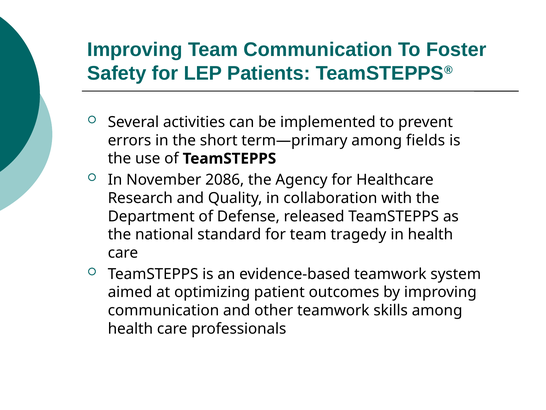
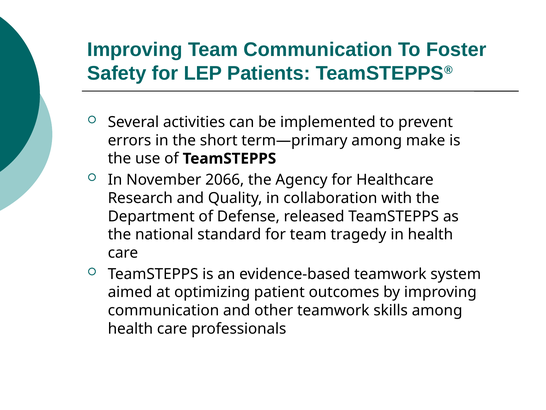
fields: fields -> make
2086: 2086 -> 2066
